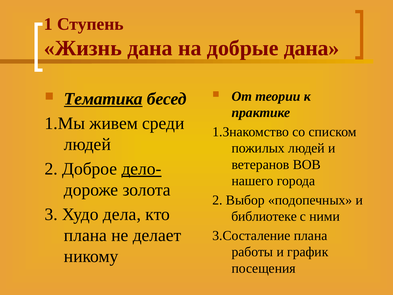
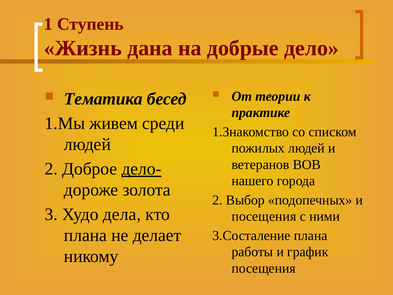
добрые дана: дана -> дело
Тематика underline: present -> none
библиотеке at (264, 216): библиотеке -> посещения
